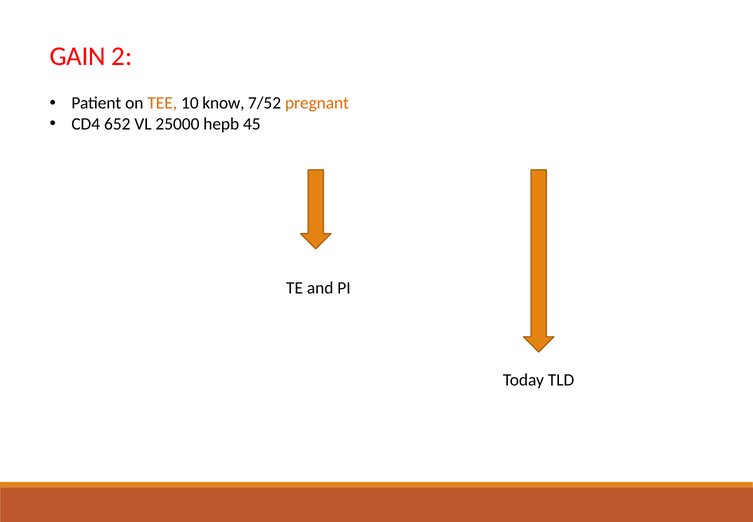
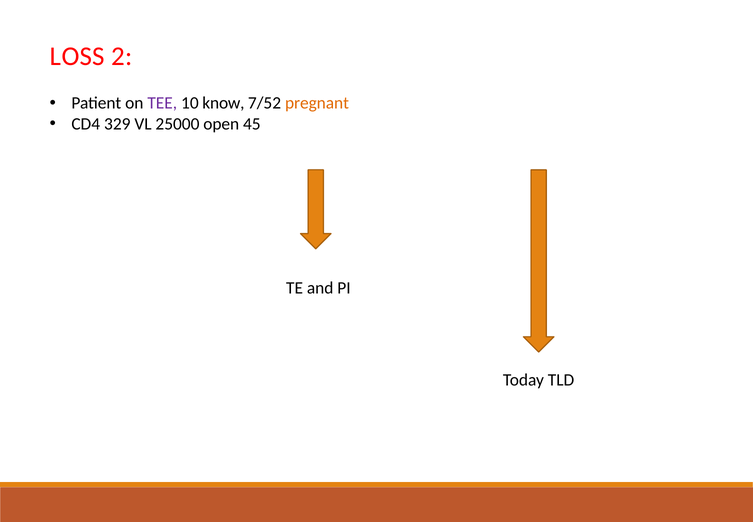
GAIN: GAIN -> LOSS
TEE colour: orange -> purple
652: 652 -> 329
hepb: hepb -> open
